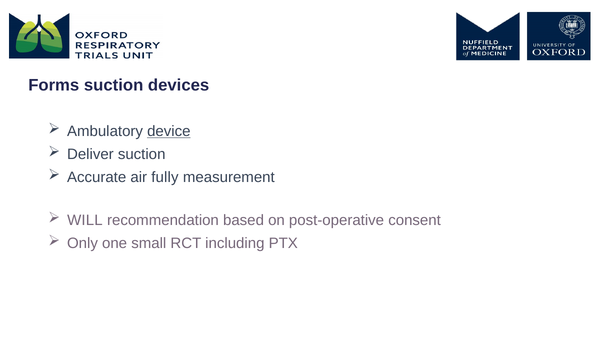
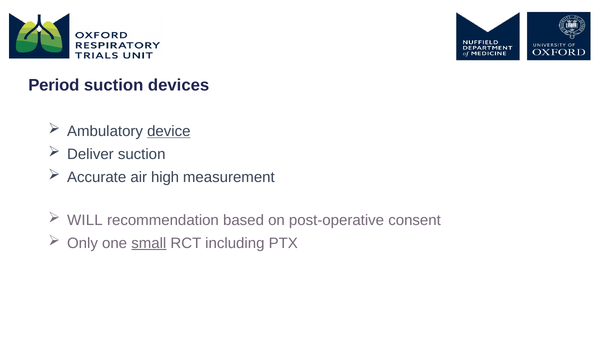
Forms: Forms -> Period
fully: fully -> high
small underline: none -> present
